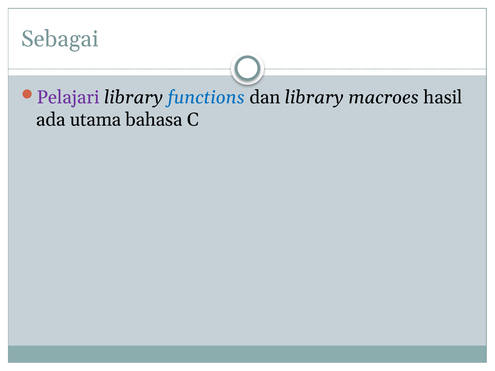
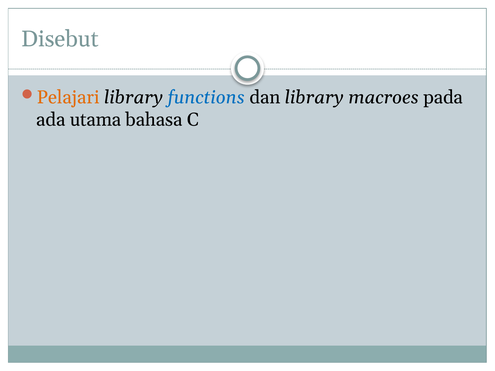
Sebagai: Sebagai -> Disebut
Pelajari colour: purple -> orange
hasil: hasil -> pada
